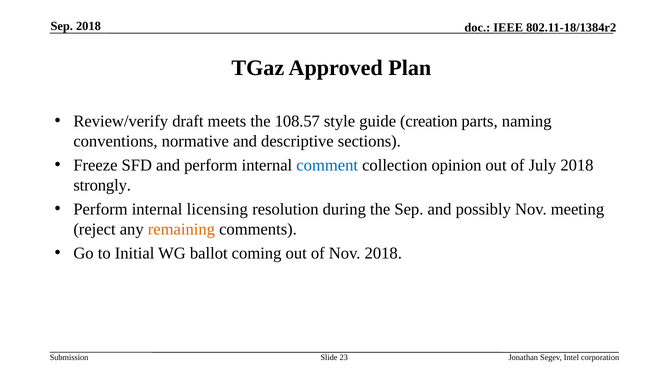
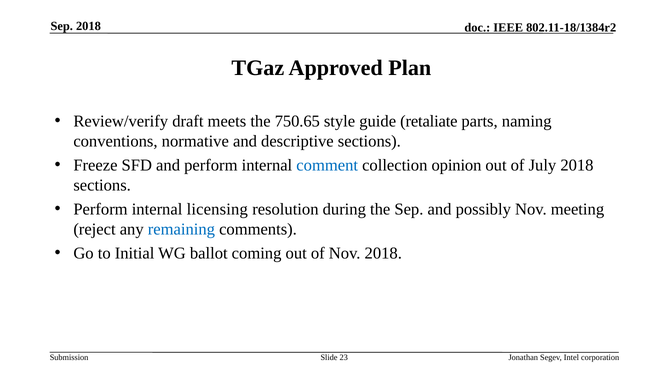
108.57: 108.57 -> 750.65
creation: creation -> retaliate
strongly at (102, 185): strongly -> sections
remaining colour: orange -> blue
